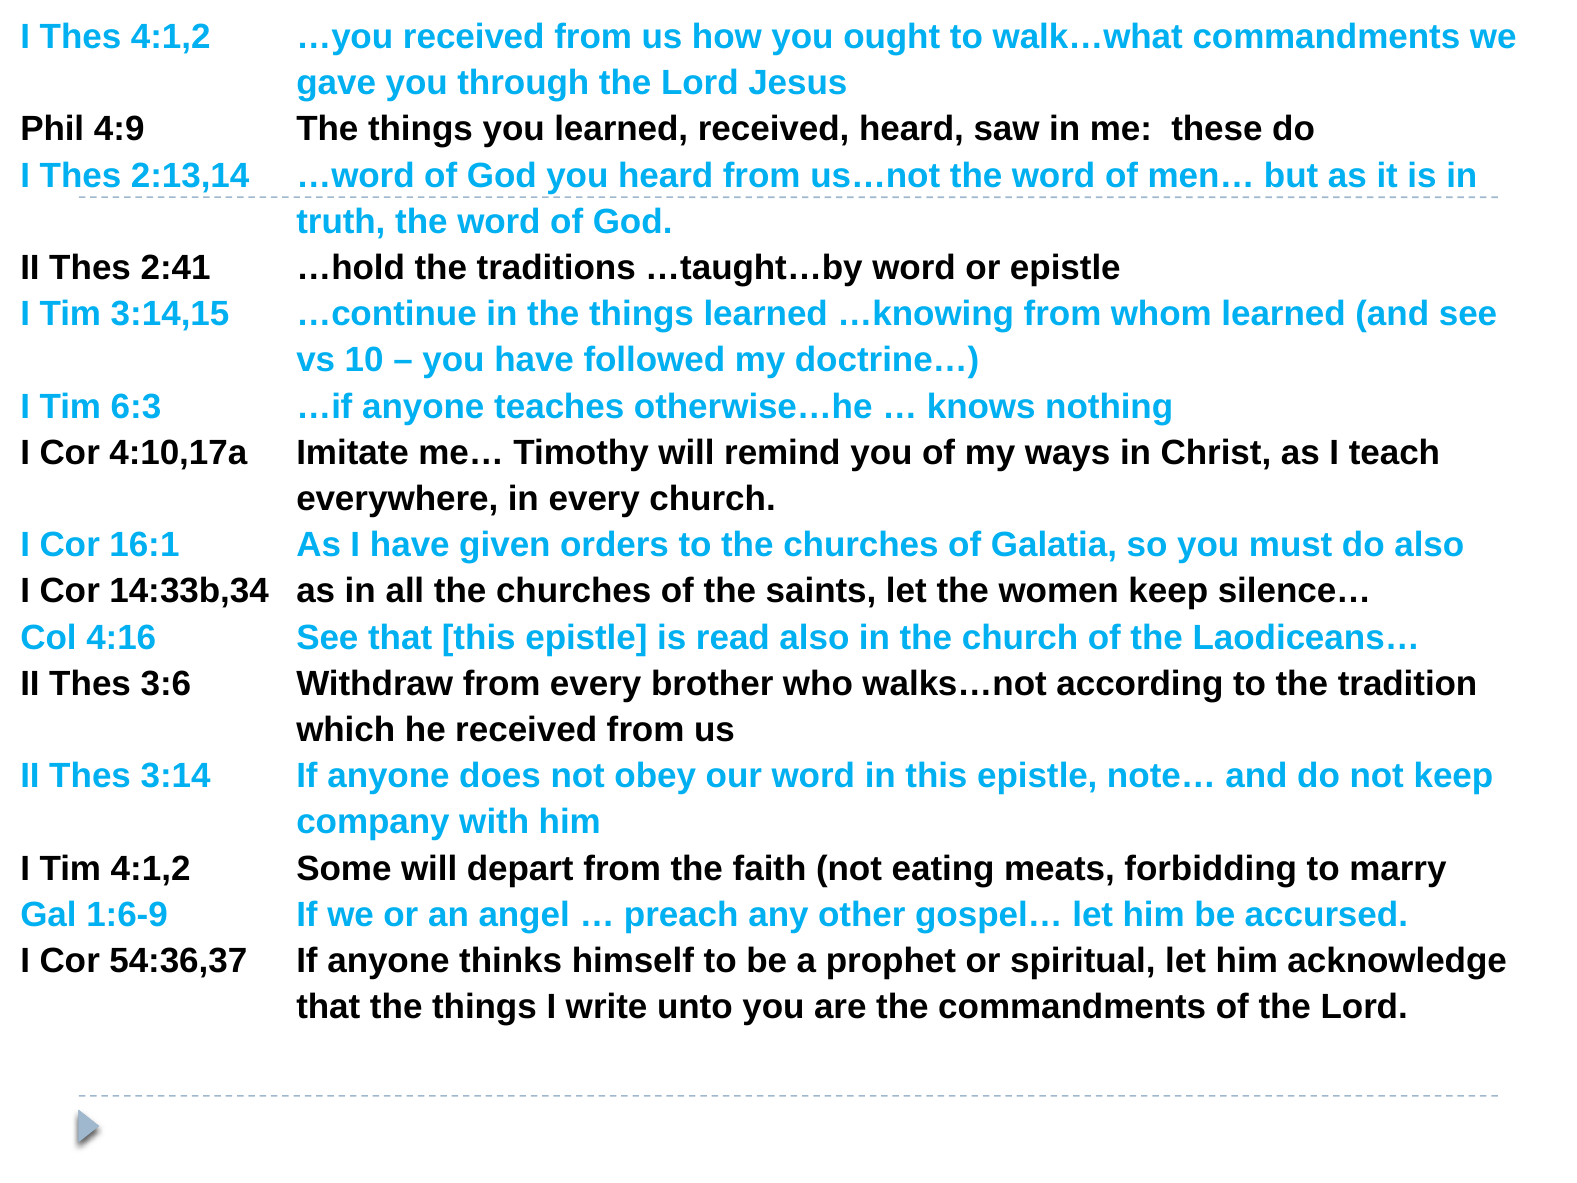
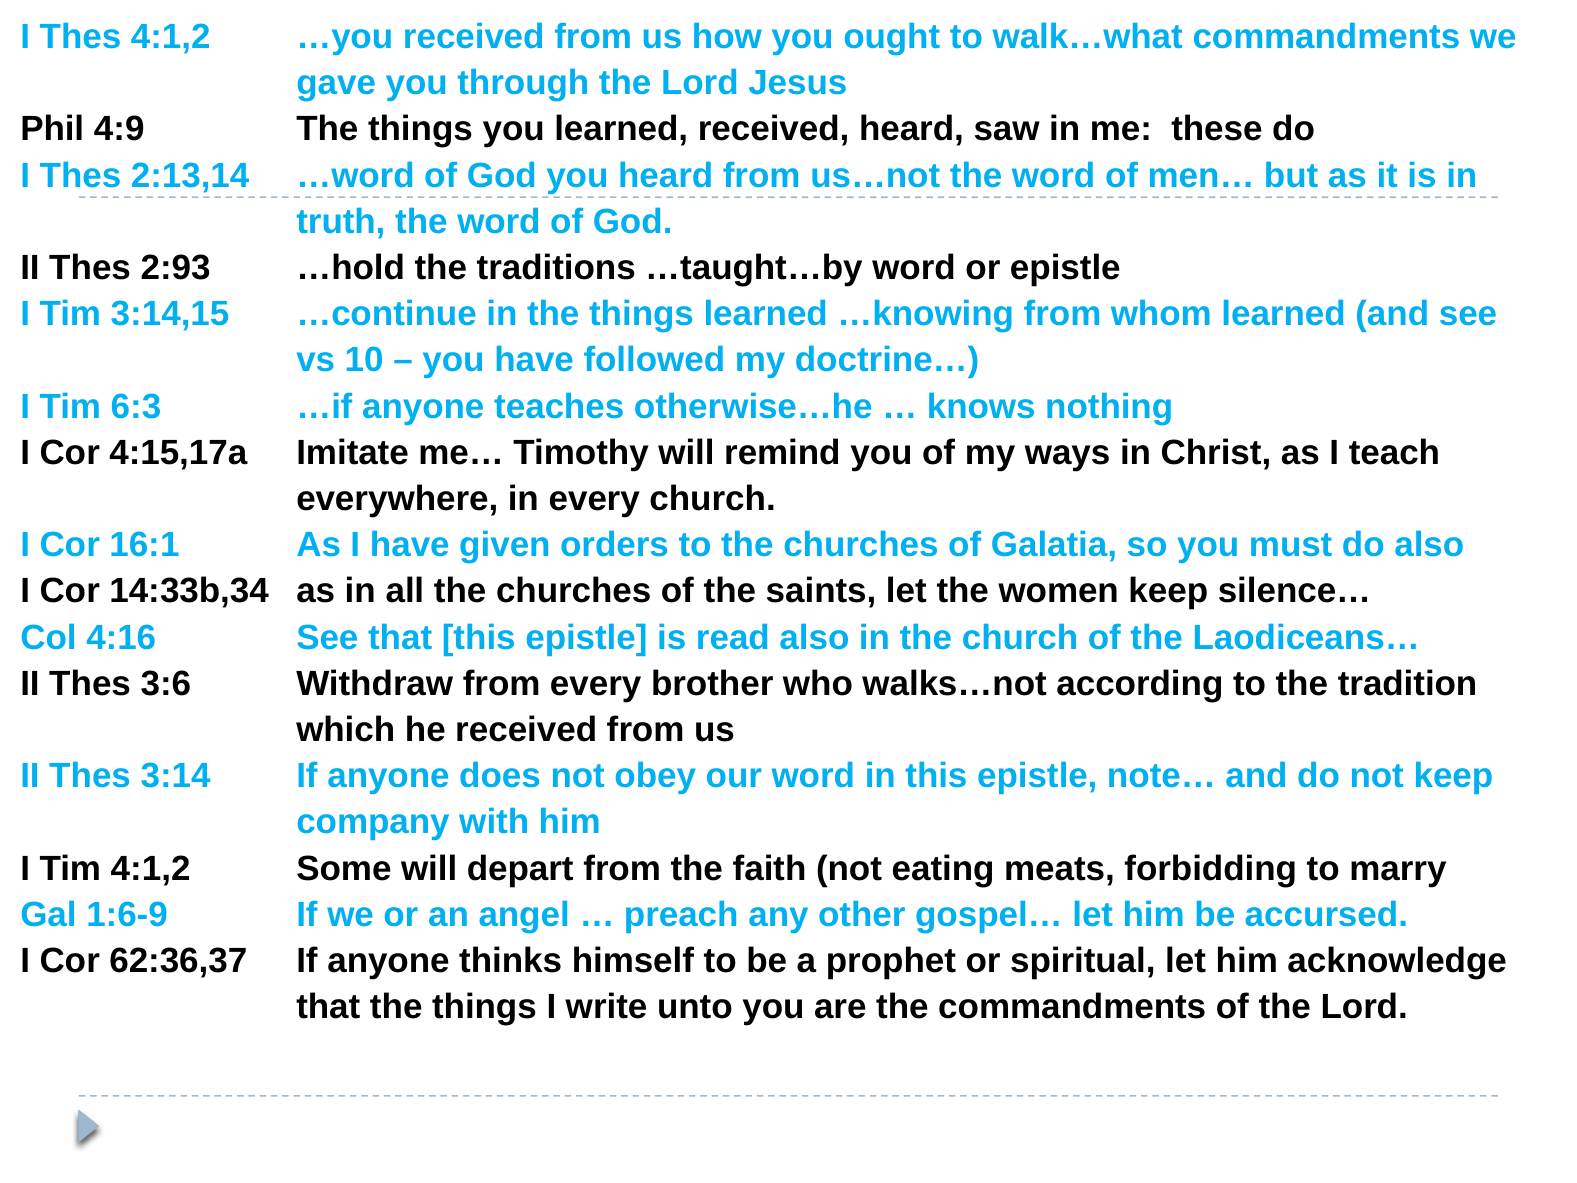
2:41: 2:41 -> 2:93
4:10,17a: 4:10,17a -> 4:15,17a
54:36,37: 54:36,37 -> 62:36,37
